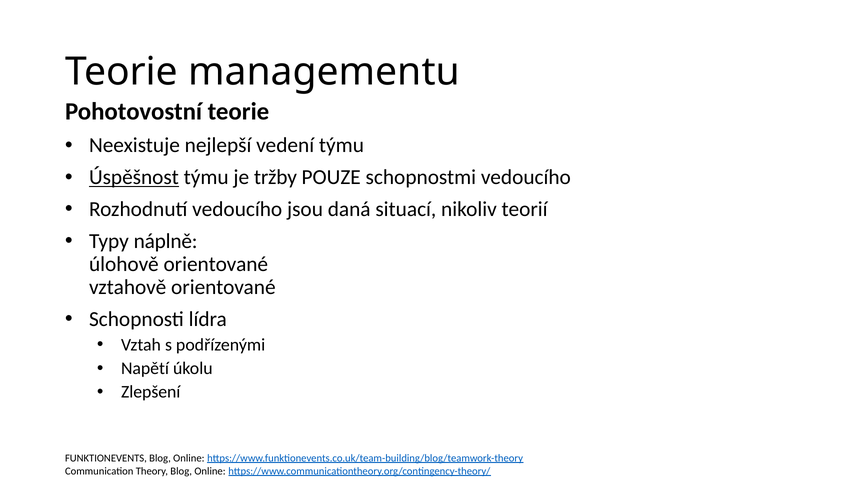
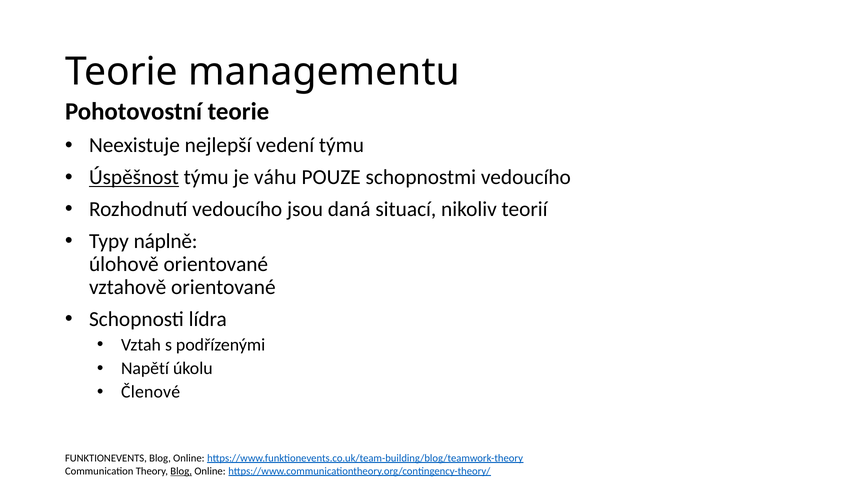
tržby: tržby -> váhu
Zlepšení: Zlepšení -> Členové
Blog at (181, 471) underline: none -> present
